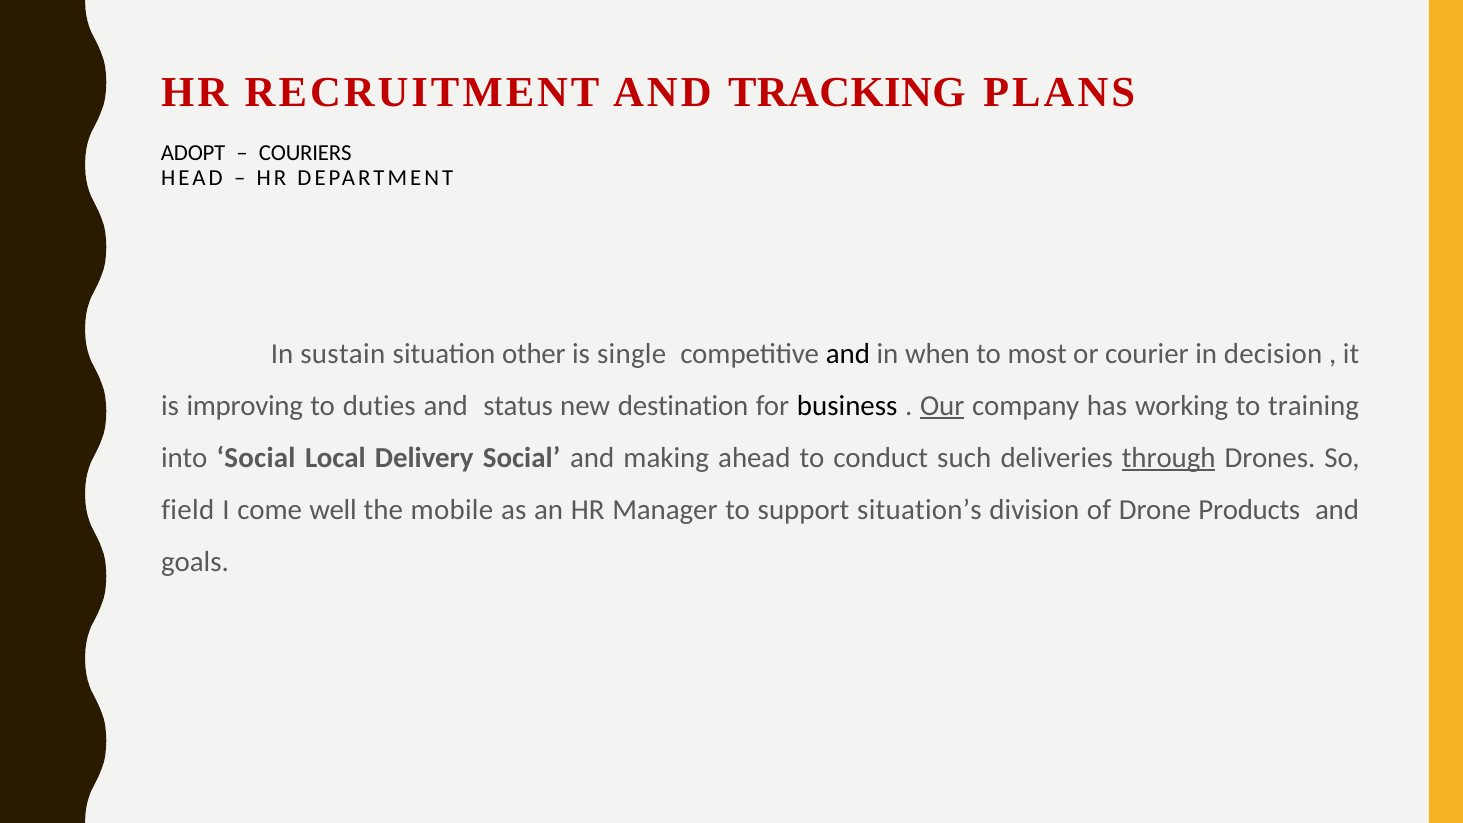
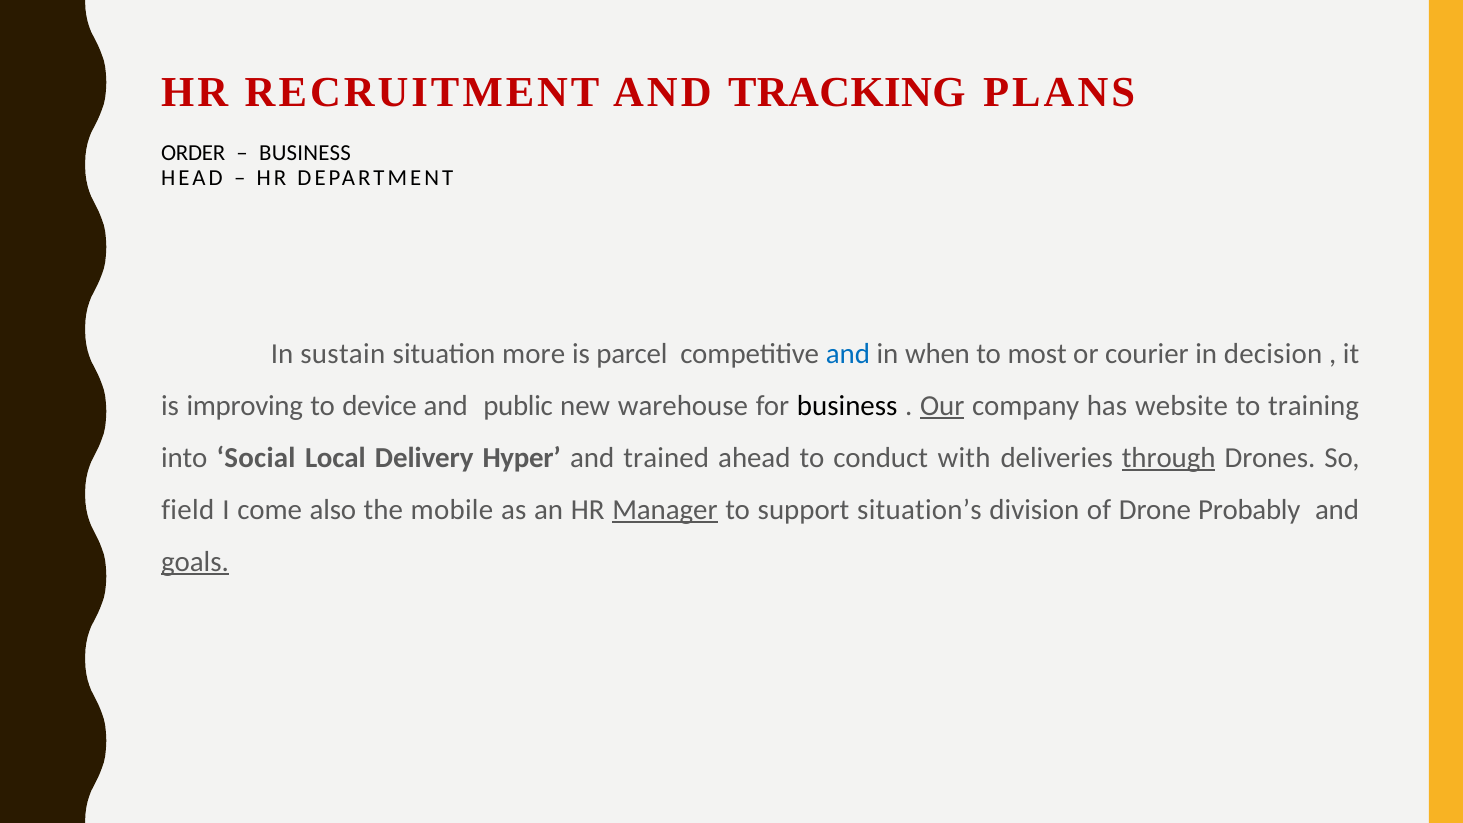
ADOPT: ADOPT -> ORDER
COURIERS at (305, 153): COURIERS -> BUSINESS
other: other -> more
single: single -> parcel
and at (848, 354) colour: black -> blue
duties: duties -> device
status: status -> public
destination: destination -> warehouse
working: working -> website
Delivery Social: Social -> Hyper
making: making -> trained
such: such -> with
well: well -> also
Manager underline: none -> present
Products: Products -> Probably
goals underline: none -> present
